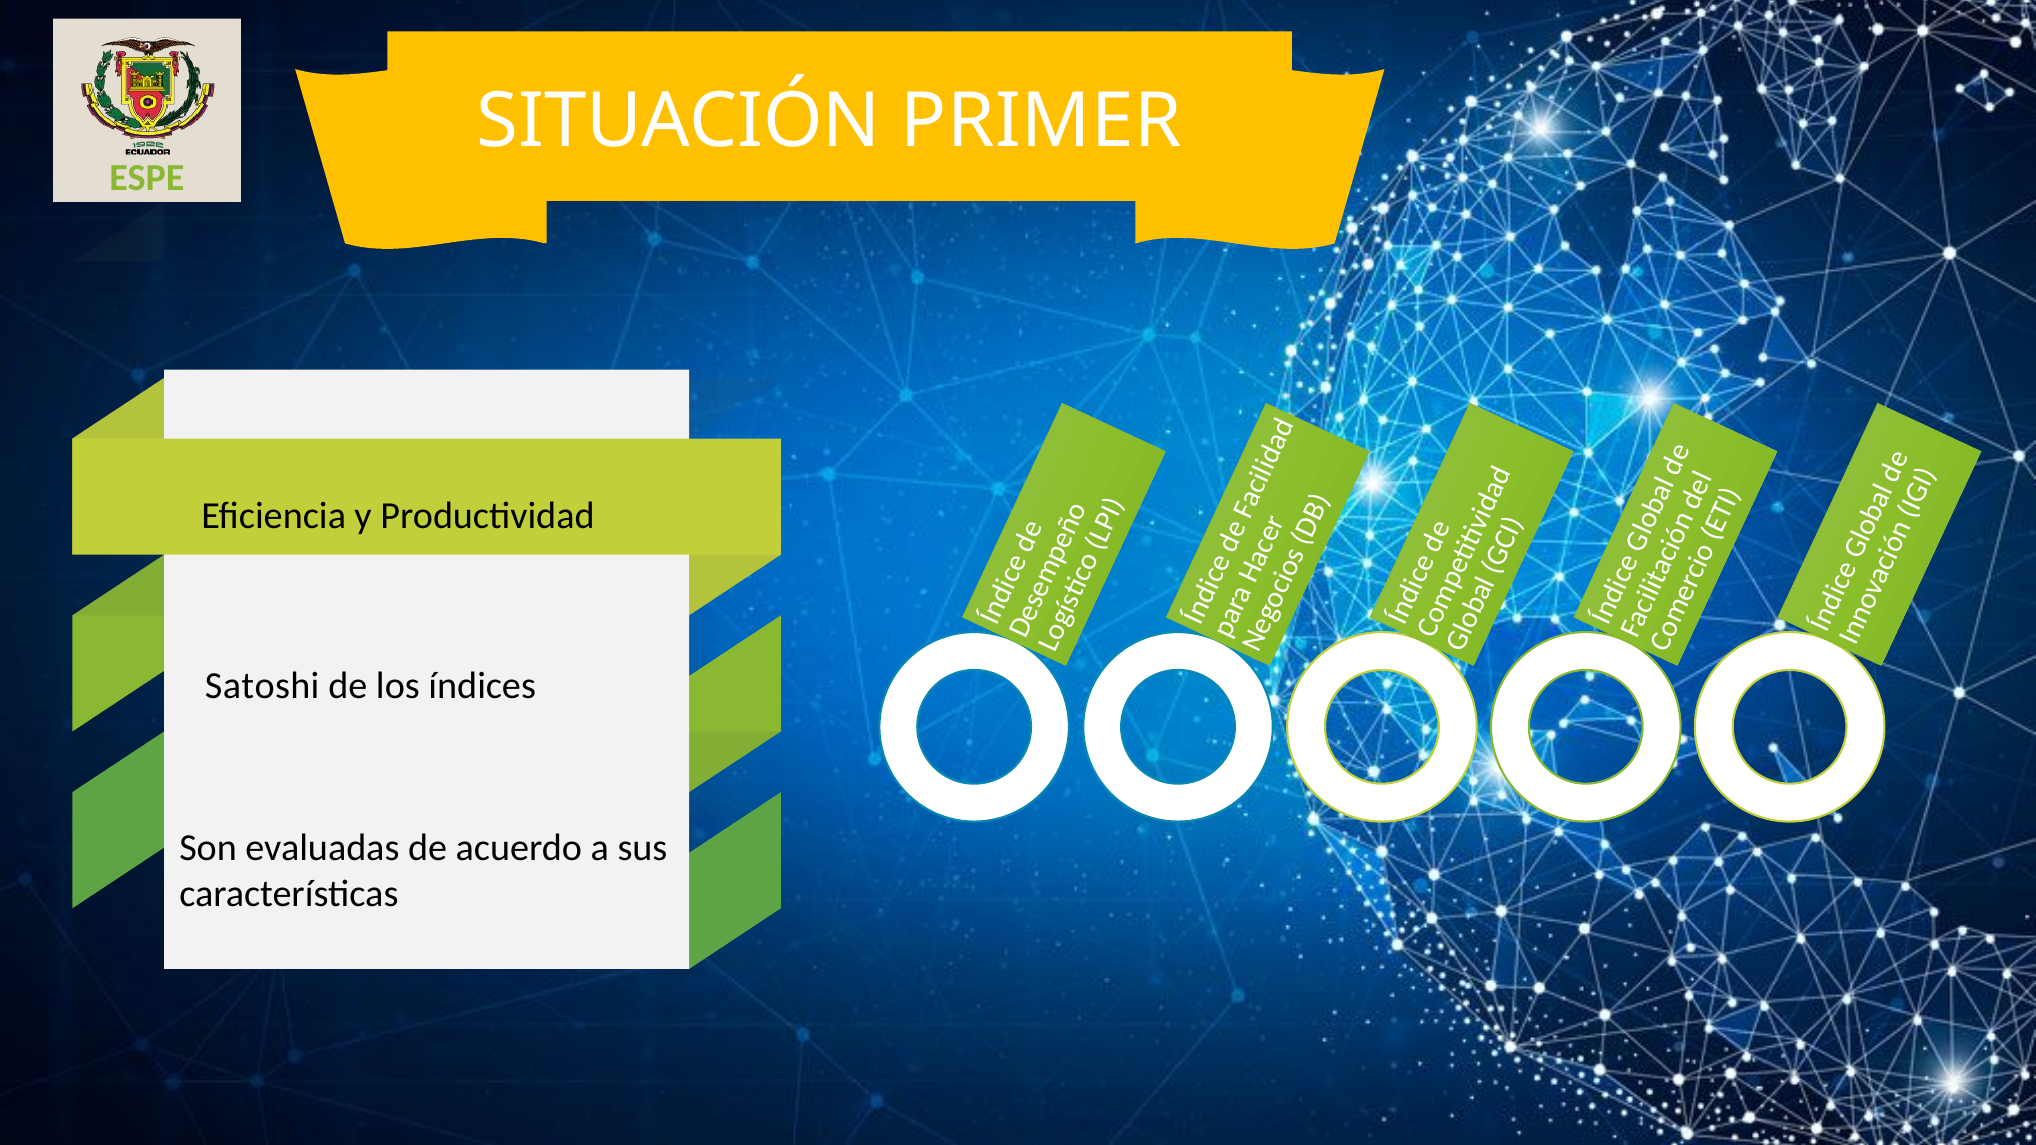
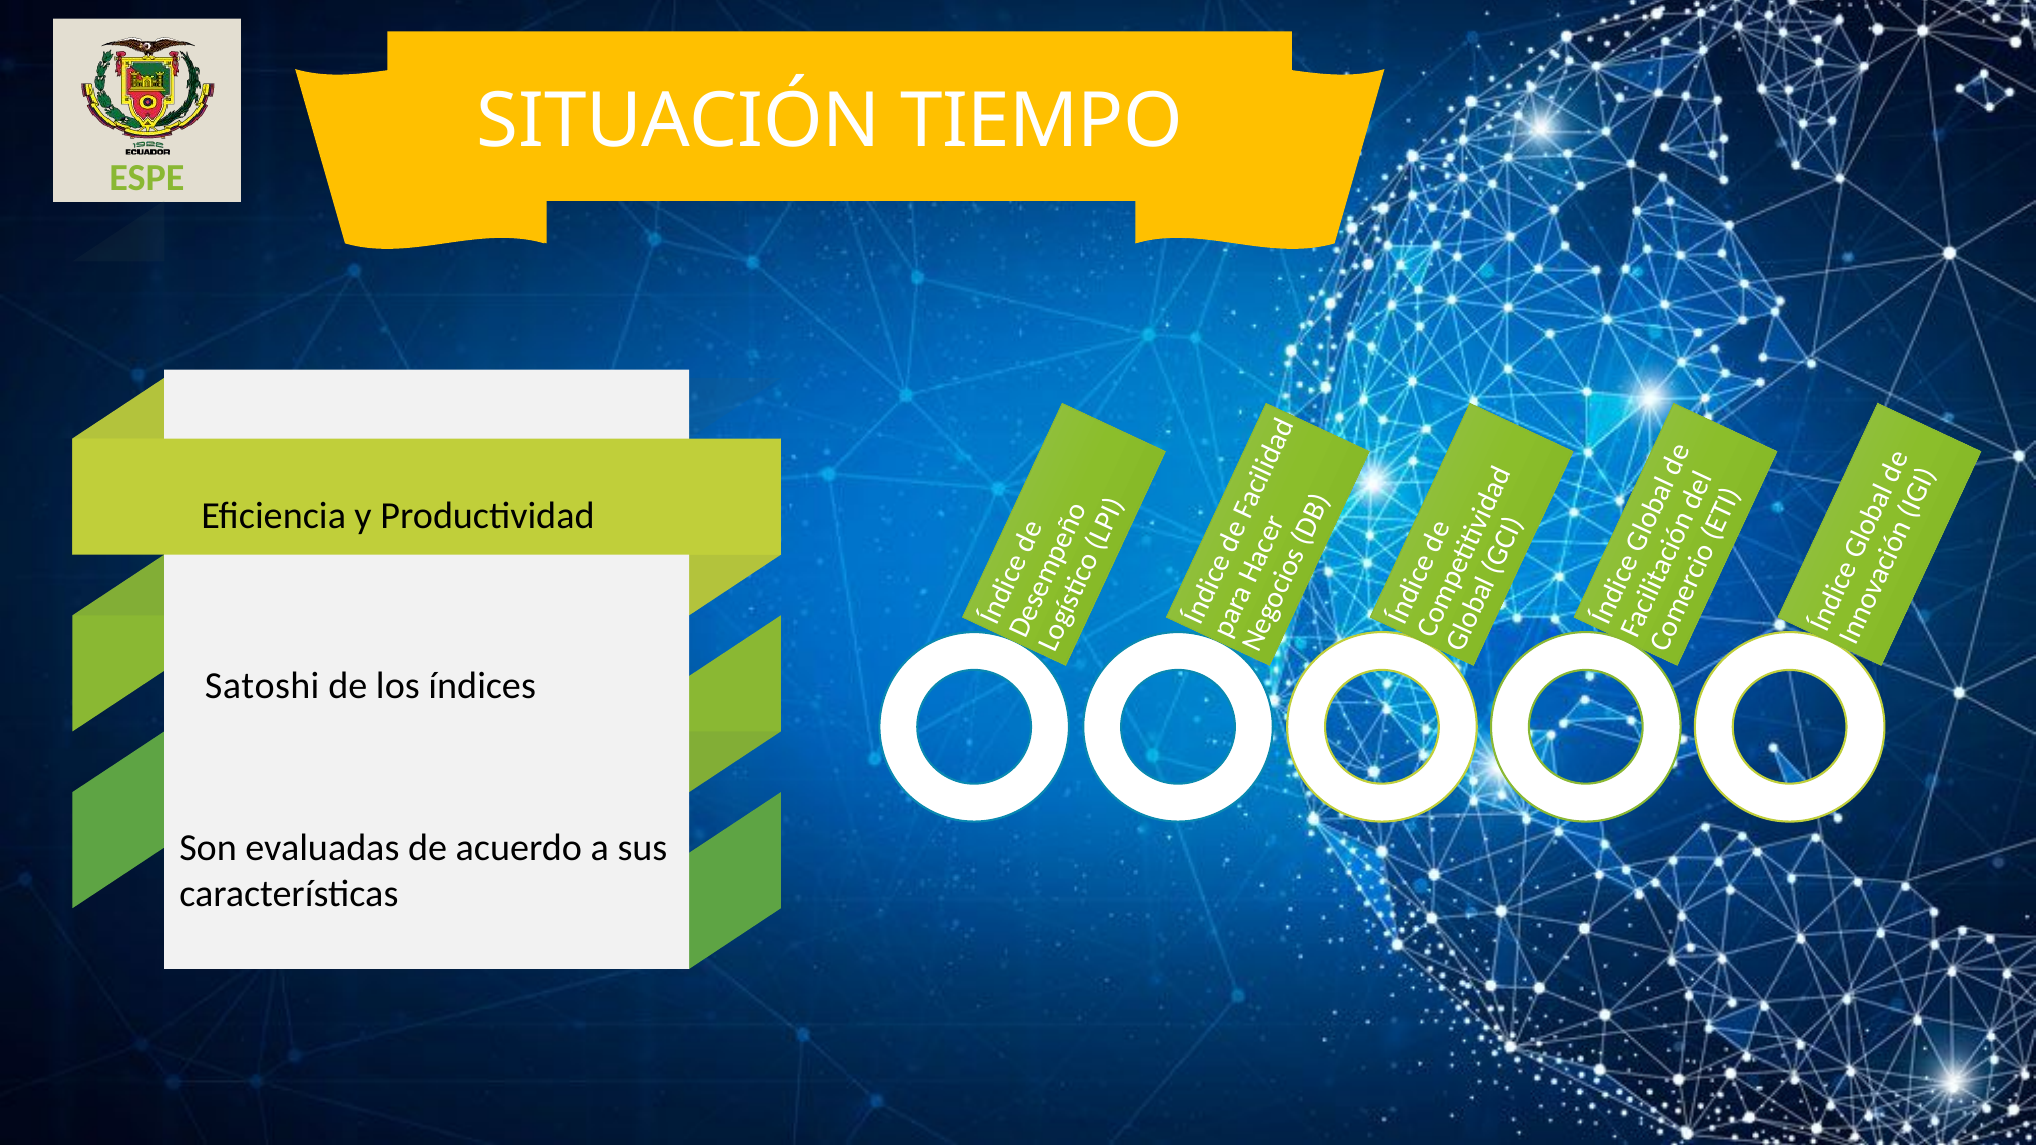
PRIMER: PRIMER -> TIEMPO
